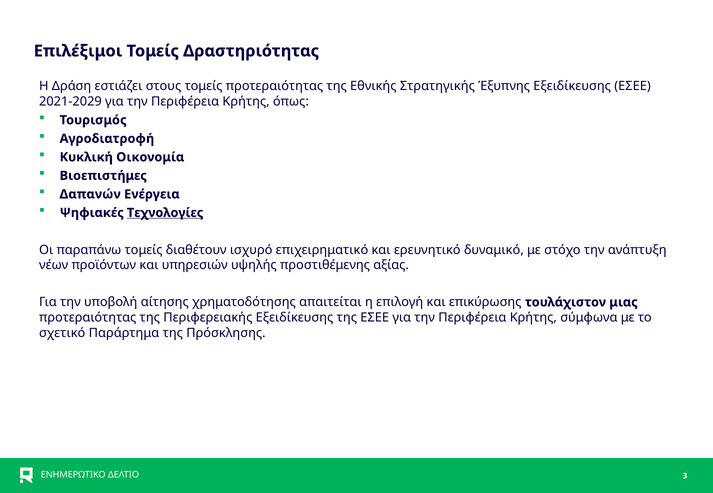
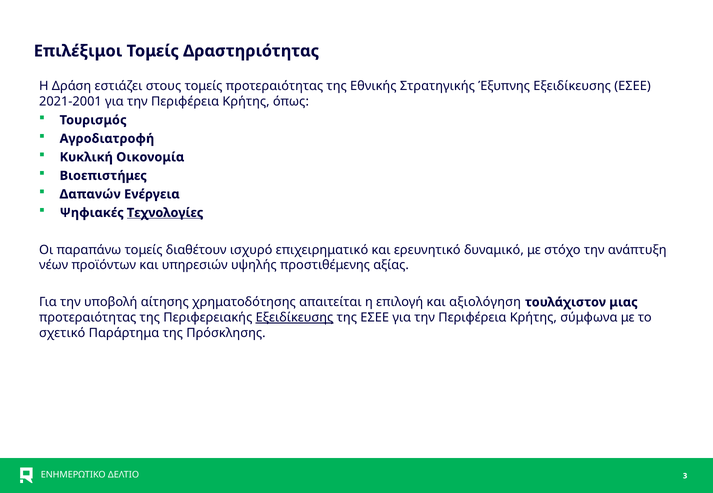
2021-2029: 2021-2029 -> 2021-2001
επικύρωσης: επικύρωσης -> αξιολόγηση
Εξειδίκευσης at (295, 318) underline: none -> present
